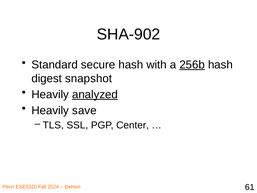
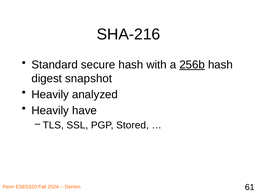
SHA-902: SHA-902 -> SHA-216
analyzed underline: present -> none
save: save -> have
Center: Center -> Stored
